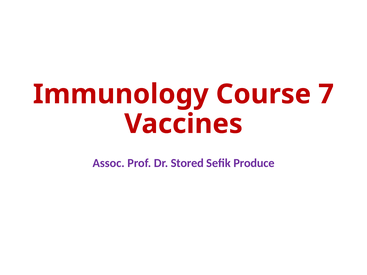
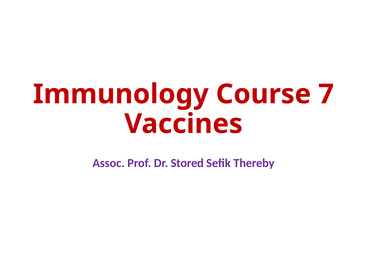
Produce: Produce -> Thereby
